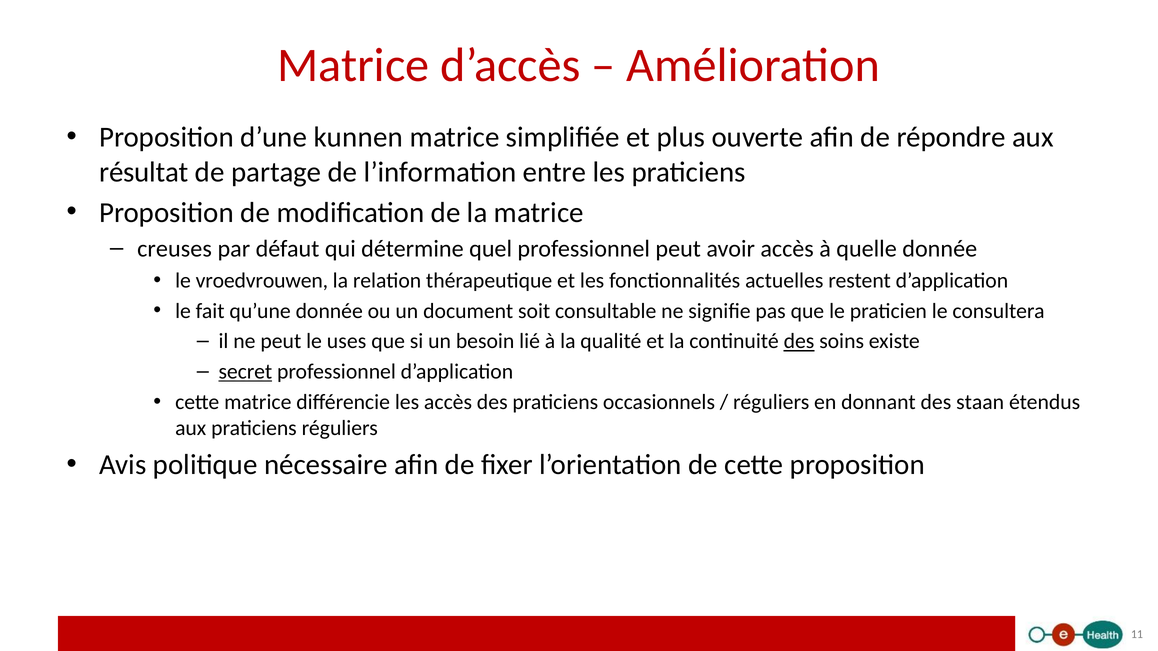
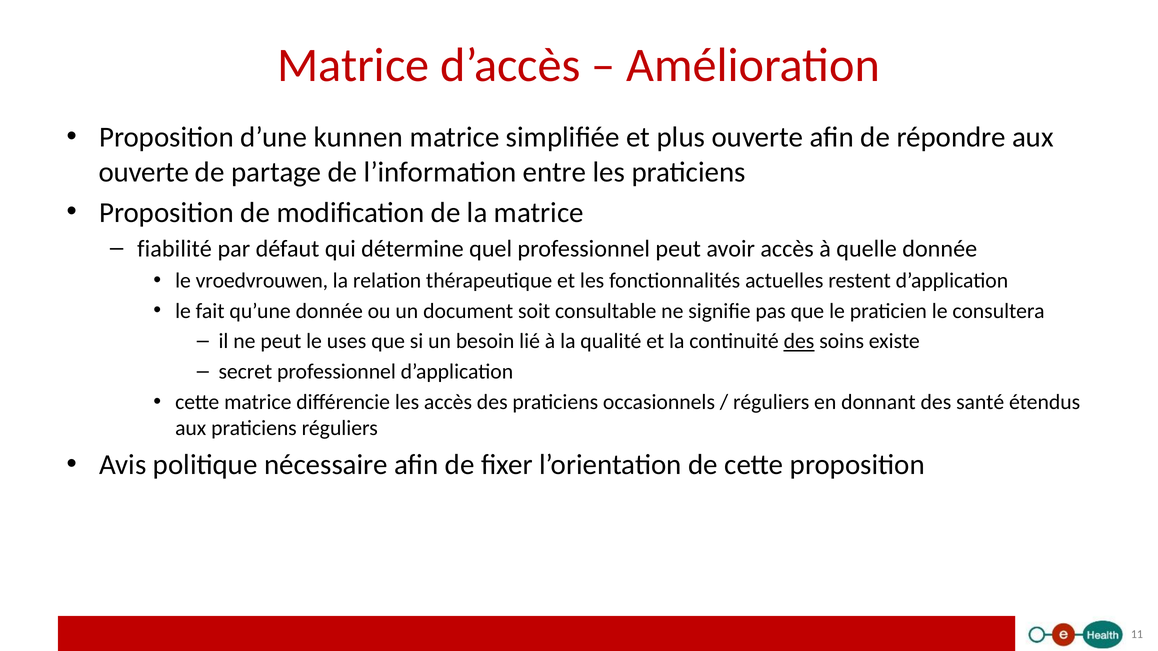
résultat at (144, 172): résultat -> ouverte
creuses: creuses -> fiabilité
secret underline: present -> none
staan: staan -> santé
